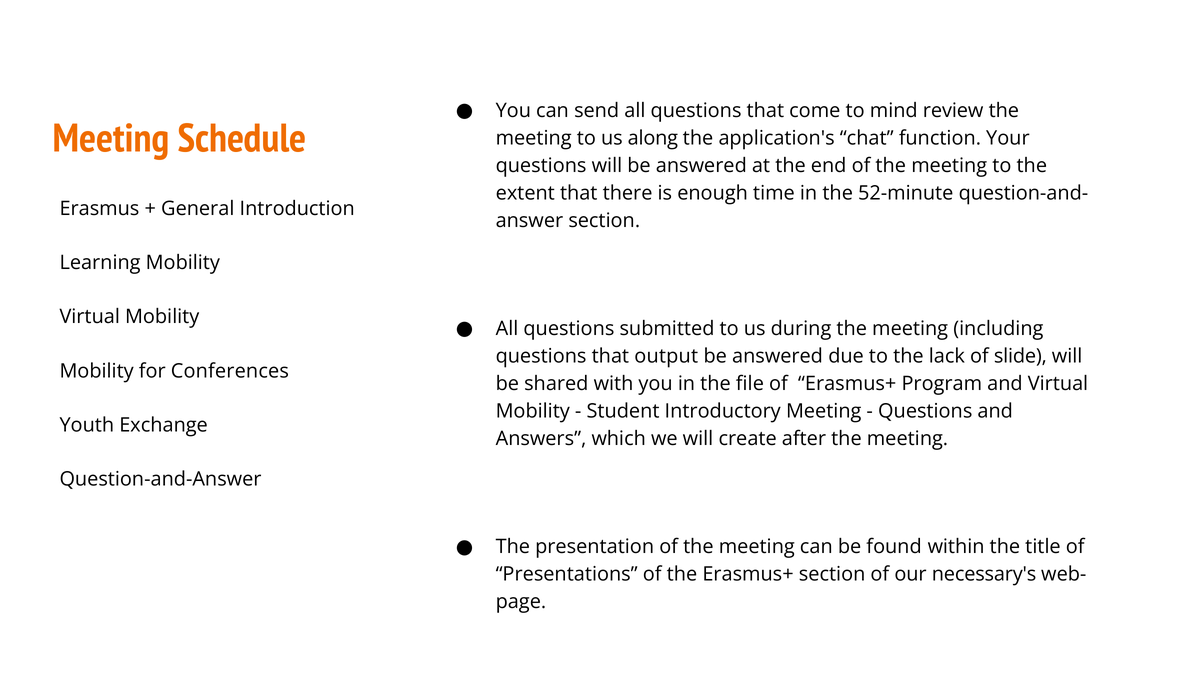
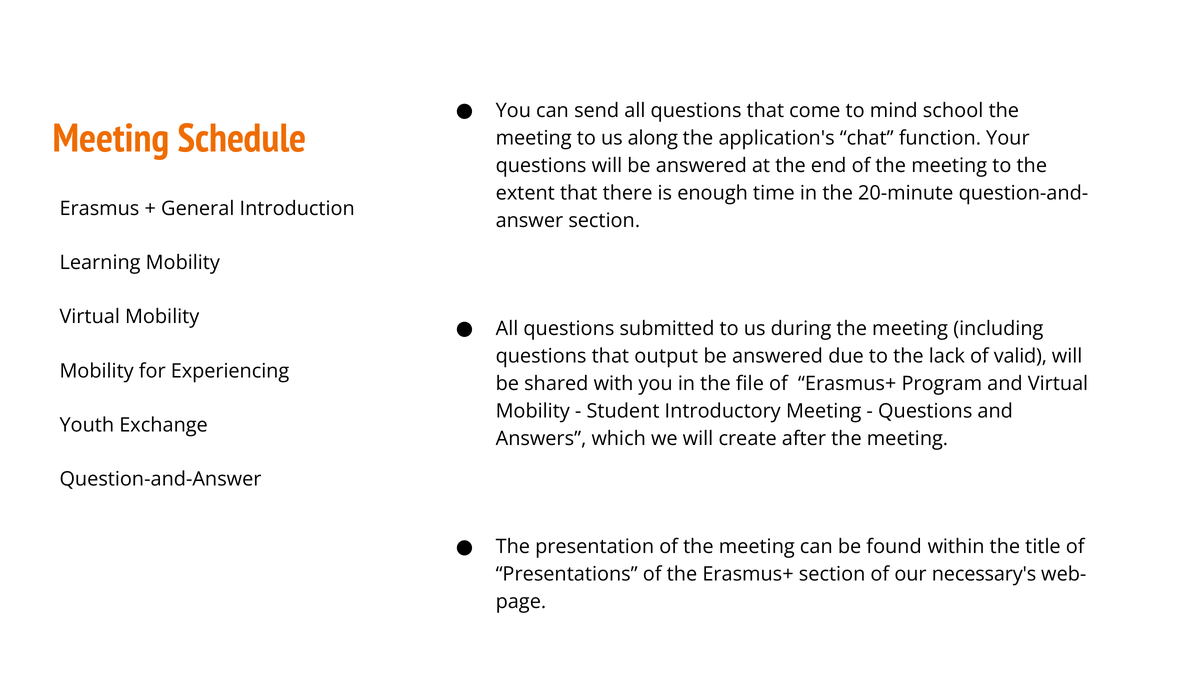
review: review -> school
52-minute: 52-minute -> 20-minute
slide: slide -> valid
Conferences: Conferences -> Experiencing
